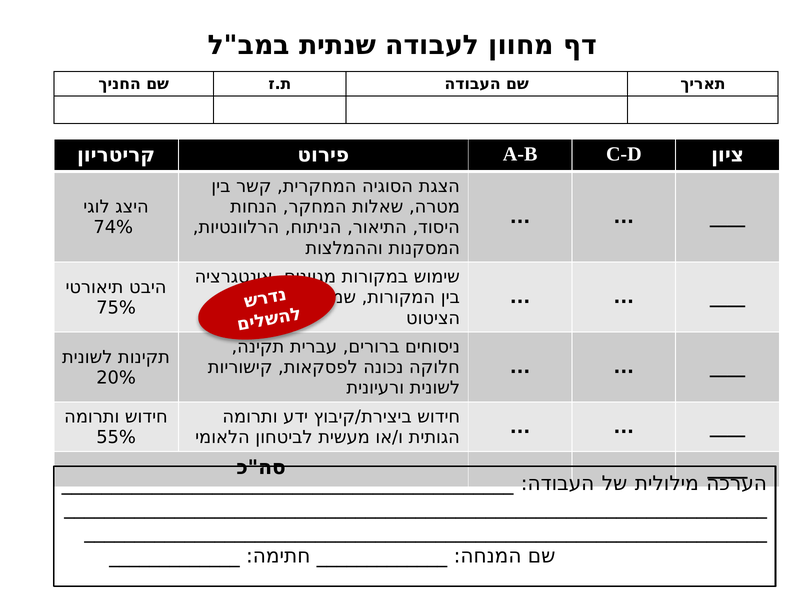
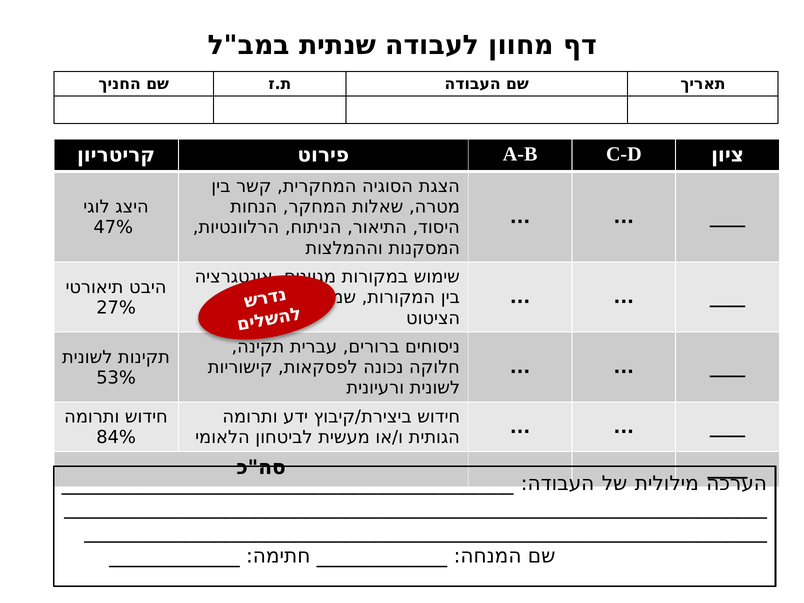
74%: 74% -> 47%
75%: 75% -> 27%
20%: 20% -> 53%
55%: 55% -> 84%
